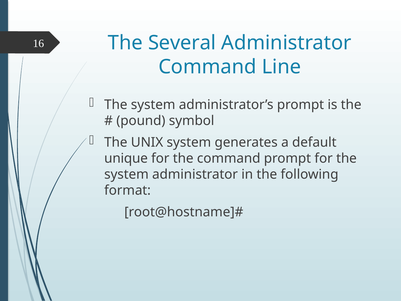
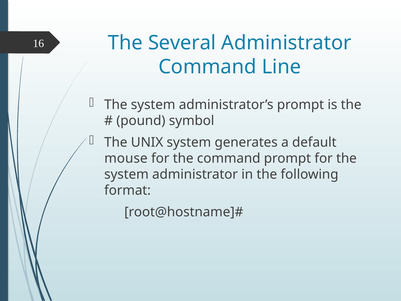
unique: unique -> mouse
